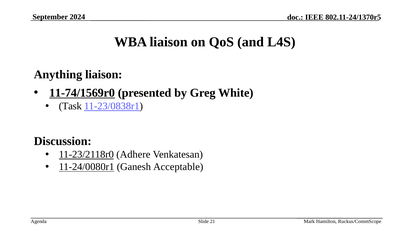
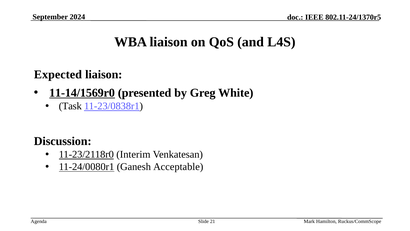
Anything: Anything -> Expected
11-74/1569r0: 11-74/1569r0 -> 11-14/1569r0
Adhere: Adhere -> Interim
